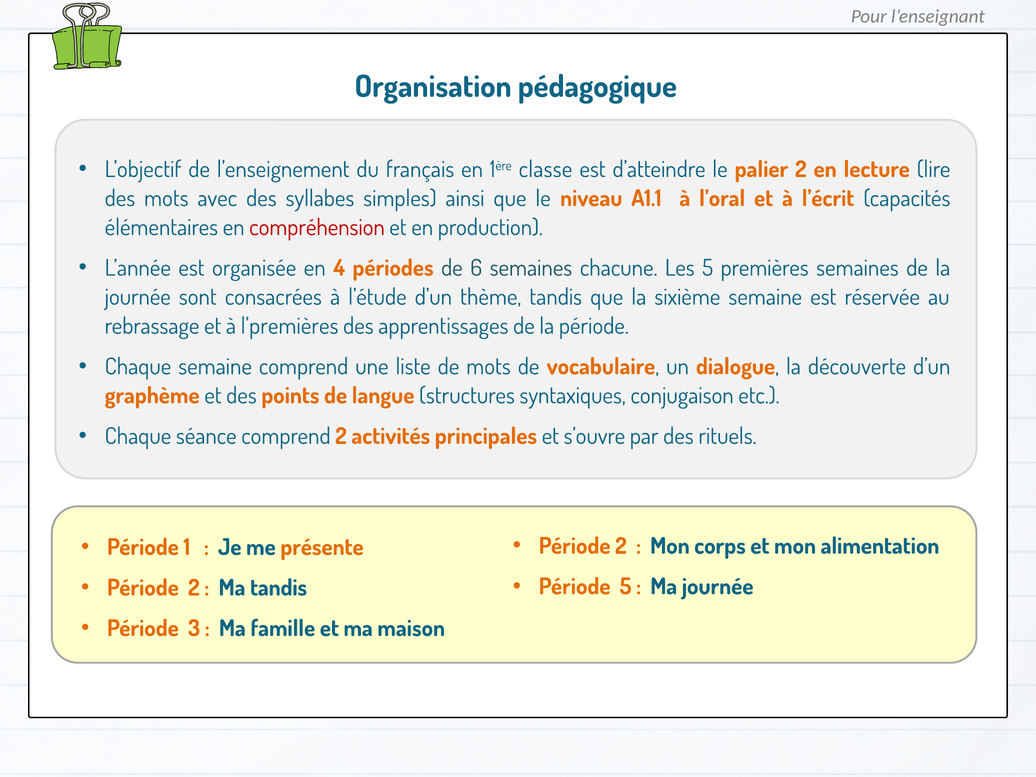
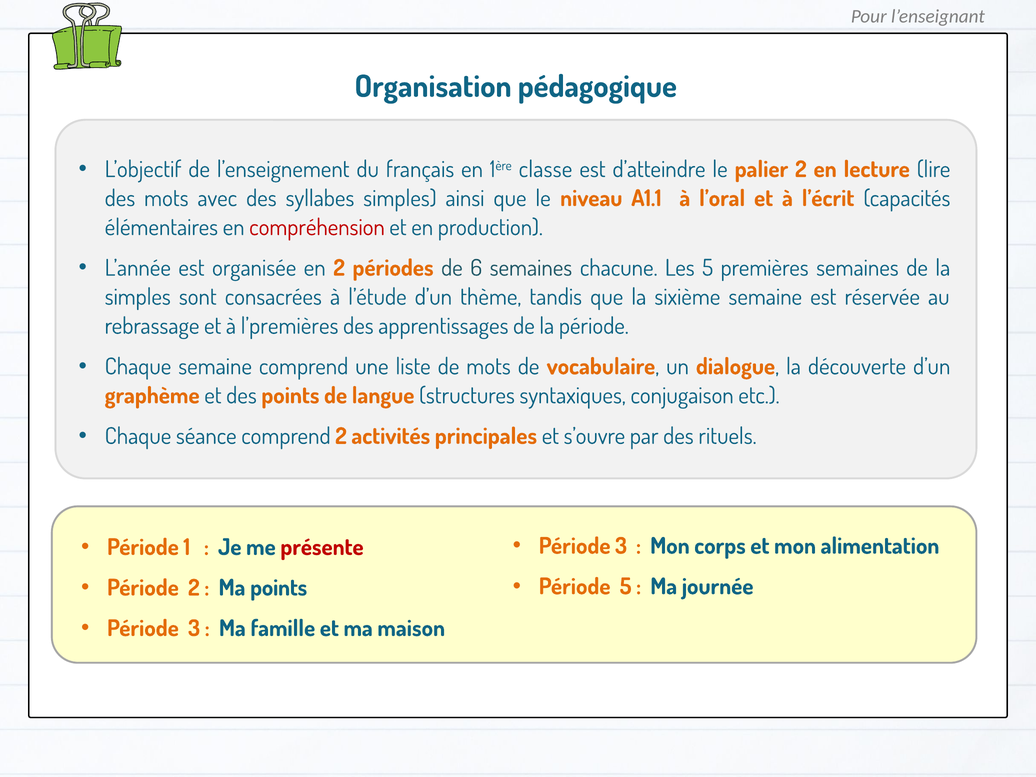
en 4: 4 -> 2
journée at (138, 297): journée -> simples
2 at (621, 546): 2 -> 3
présente colour: orange -> red
Ma tandis: tandis -> points
